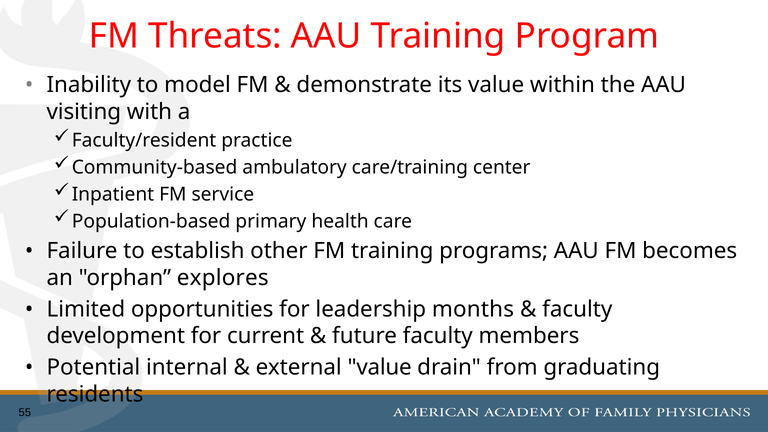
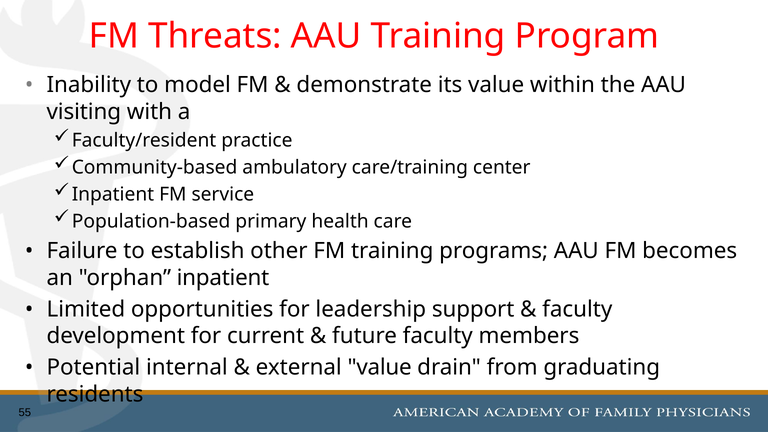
orphan explores: explores -> inpatient
months: months -> support
